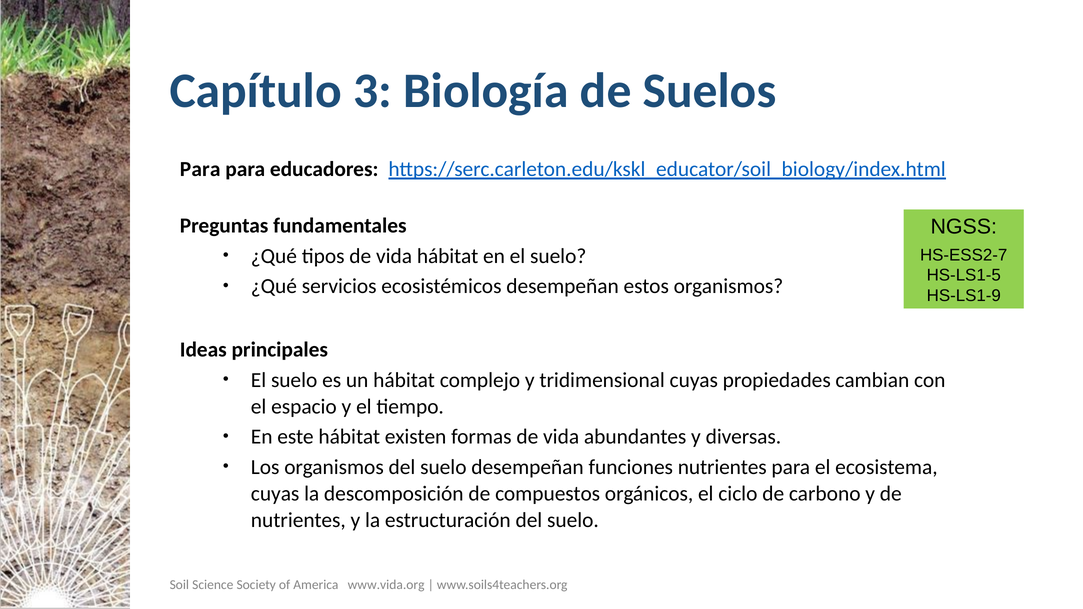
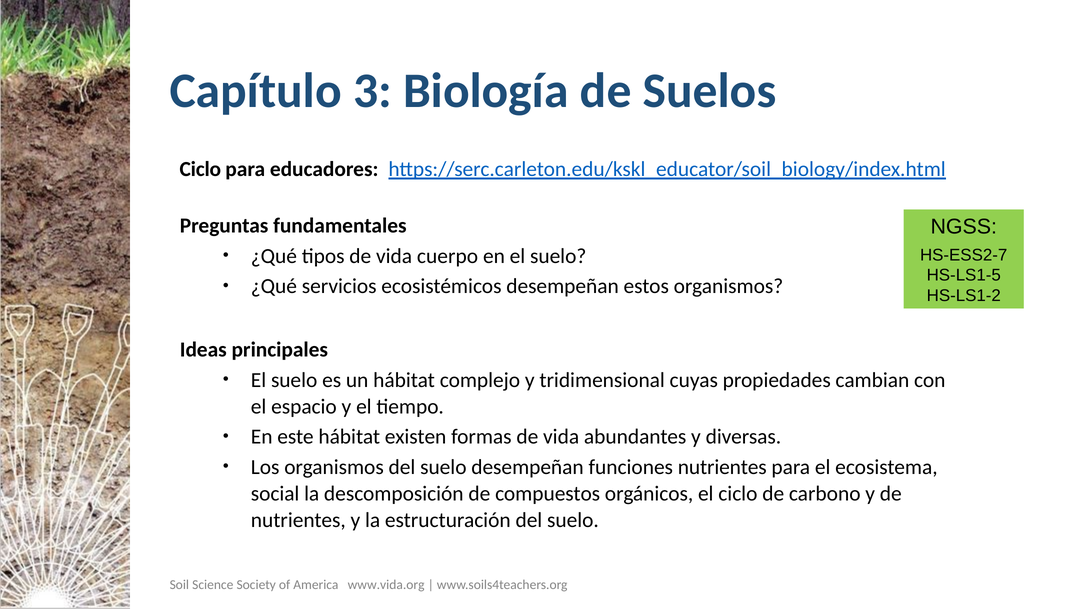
Para at (200, 169): Para -> Ciclo
vida hábitat: hábitat -> cuerpo
HS-LS1-9: HS-LS1-9 -> HS-LS1-2
cuyas at (275, 494): cuyas -> social
